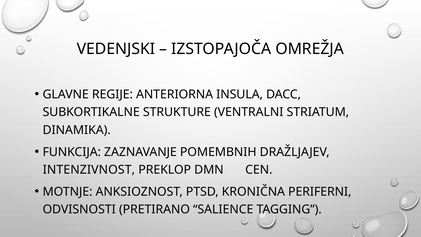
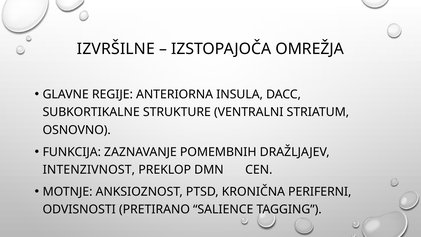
VEDENJSKI: VEDENJSKI -> IZVRŠILNE
DINAMIKA: DINAMIKA -> OSNOVNO
